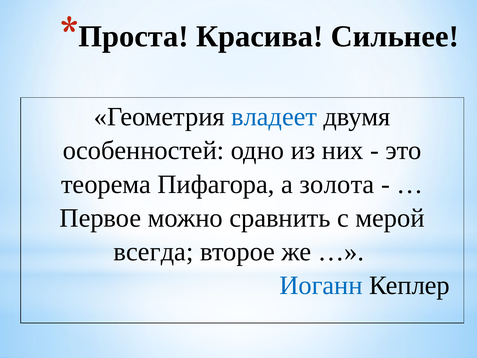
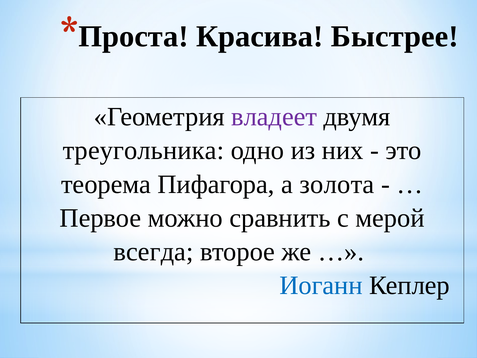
Сильнее: Сильнее -> Быстрее
владеет colour: blue -> purple
особенностей: особенностей -> треугольника
